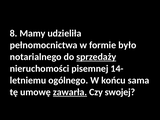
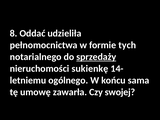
Mamy: Mamy -> Oddać
było: było -> tych
pisemnej: pisemnej -> sukienkę
zawarła underline: present -> none
